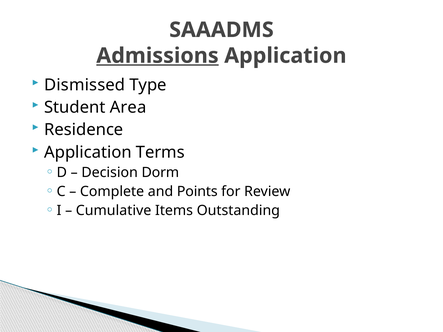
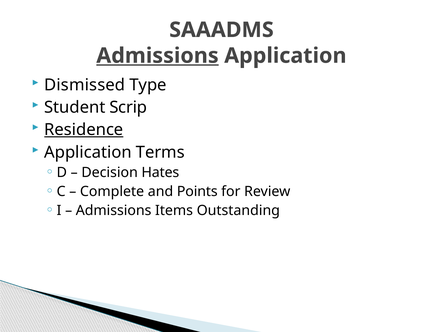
Area: Area -> Scrip
Residence underline: none -> present
Dorm: Dorm -> Hates
Cumulative at (114, 211): Cumulative -> Admissions
